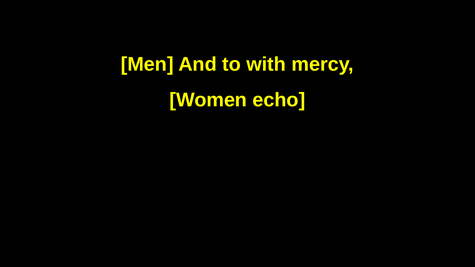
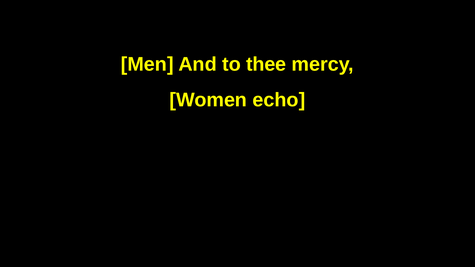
with: with -> thee
